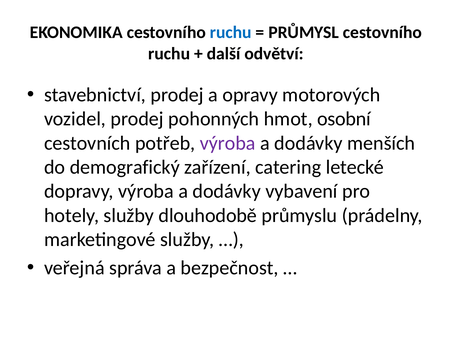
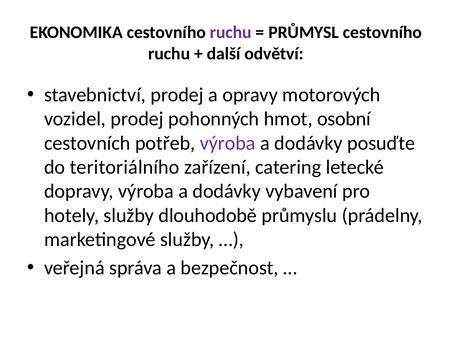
ruchu at (231, 32) colour: blue -> purple
menších: menších -> posuďte
demografický: demografický -> teritoriálního
